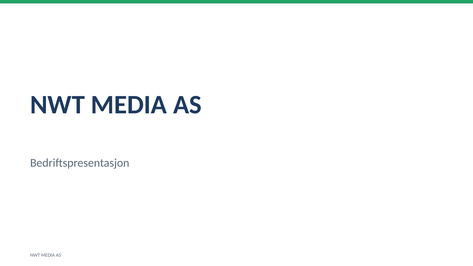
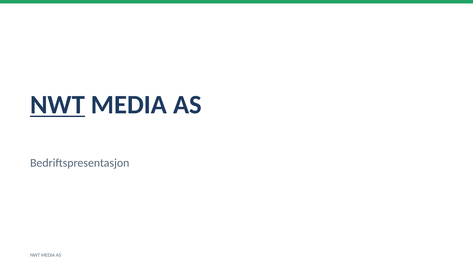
NWT at (57, 105) underline: none -> present
